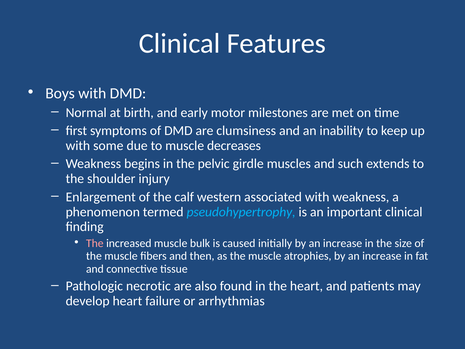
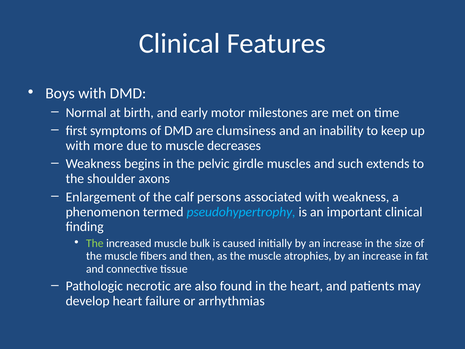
some: some -> more
injury: injury -> axons
western: western -> persons
The at (95, 243) colour: pink -> light green
